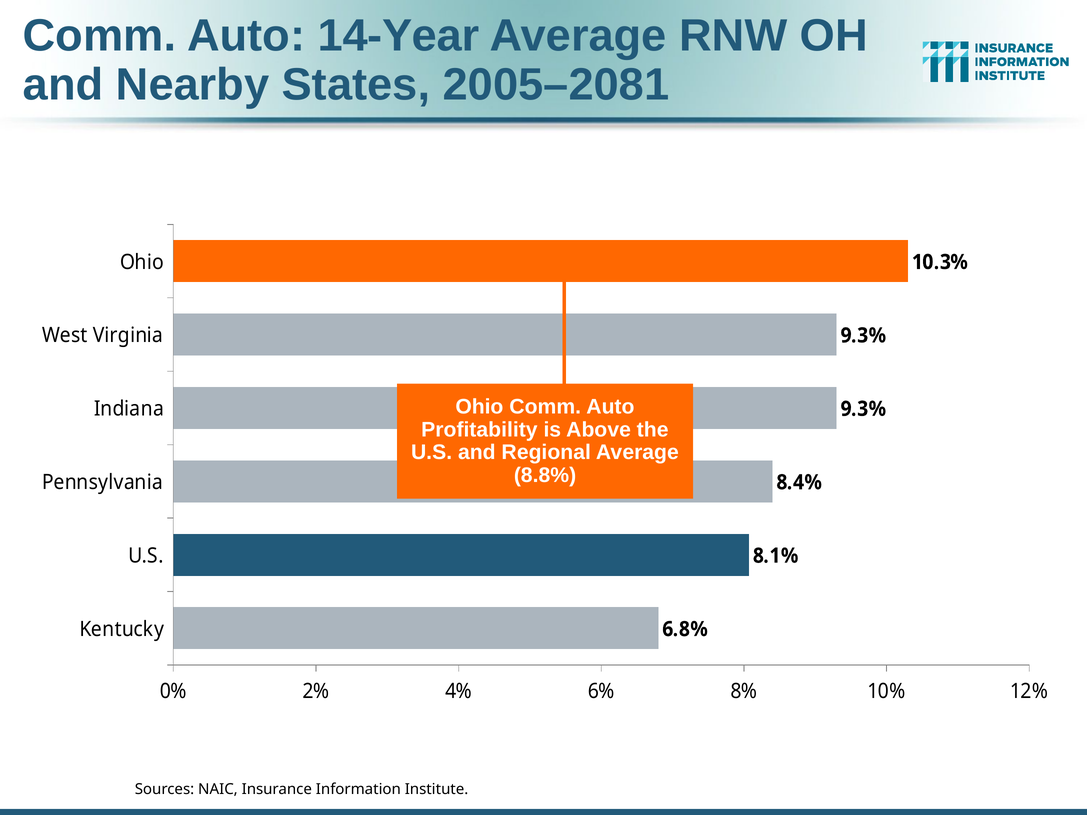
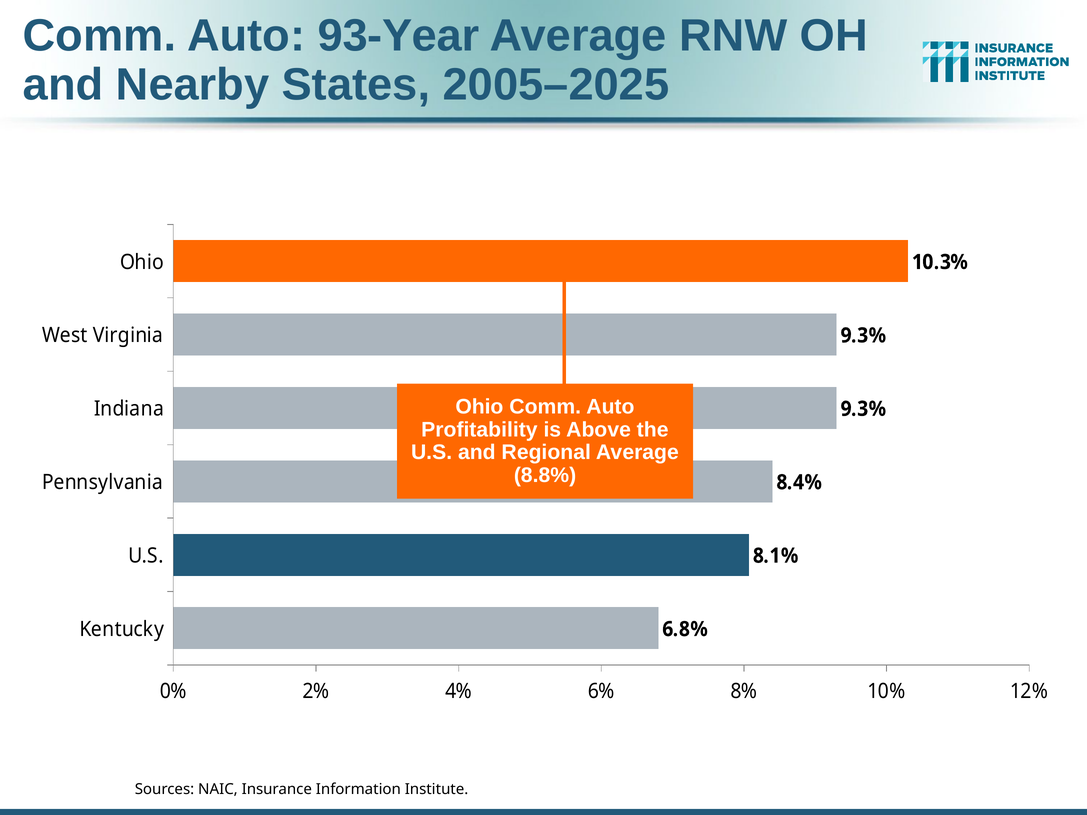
14-Year: 14-Year -> 93-Year
2005–2081: 2005–2081 -> 2005–2025
